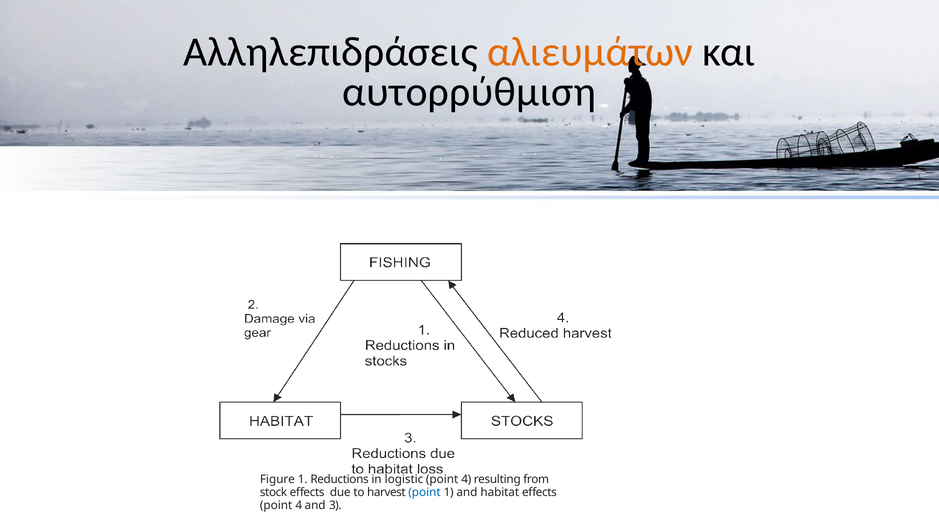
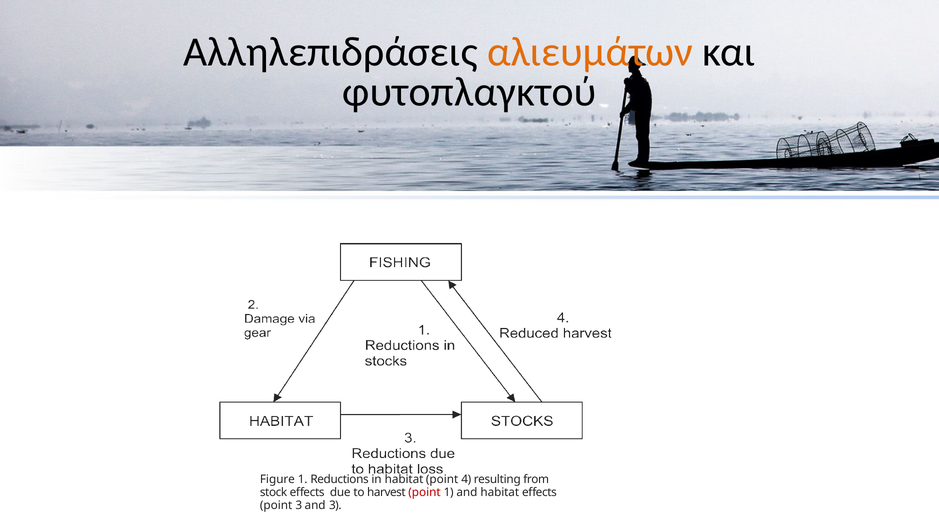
αυτορρύθμιση: αυτορρύθμιση -> φυτοπλαγκτού
in logistic: logistic -> habitat
point at (425, 493) colour: blue -> red
4 at (299, 506): 4 -> 3
